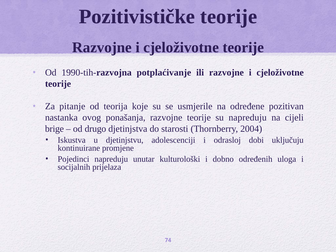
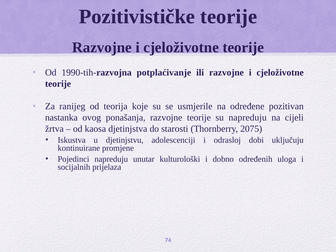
pitanje: pitanje -> ranijeg
brige: brige -> žrtva
drugo: drugo -> kaosa
2004: 2004 -> 2075
